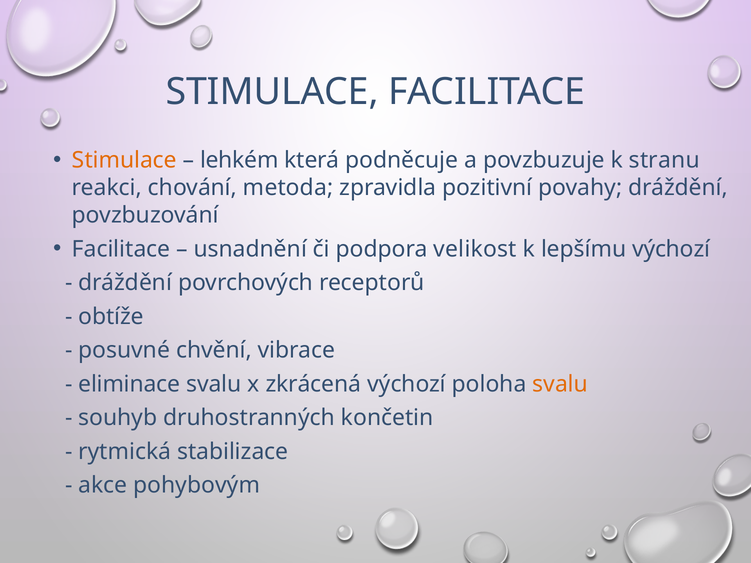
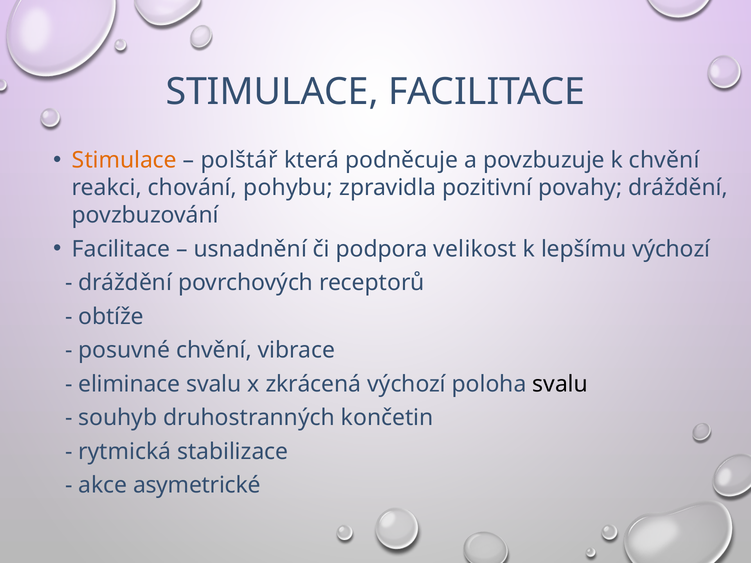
lehkém: lehkém -> polštář
k stranu: stranu -> chvění
metoda: metoda -> pohybu
svalu at (560, 384) colour: orange -> black
pohybovým: pohybovým -> asymetrické
